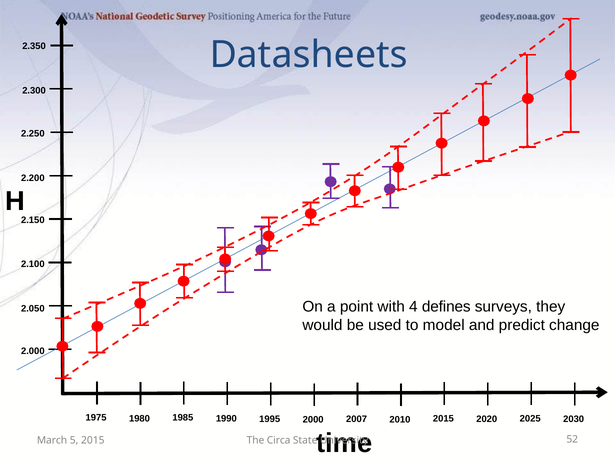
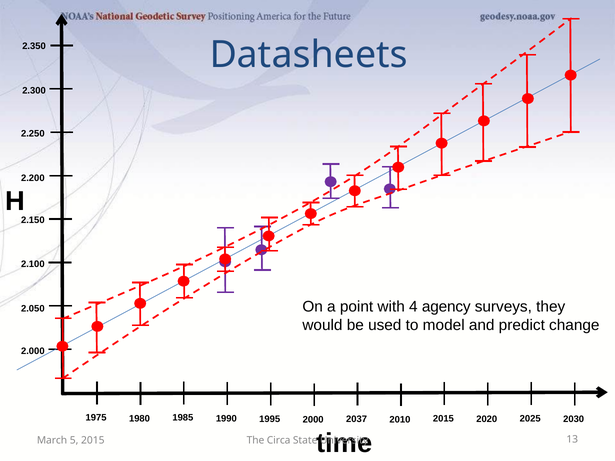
defines: defines -> agency
2007: 2007 -> 2037
52: 52 -> 13
